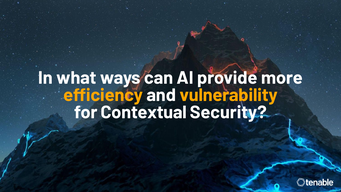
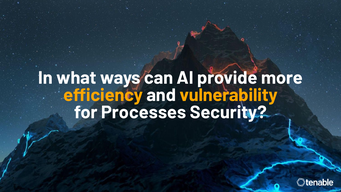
Contextual: Contextual -> Processes
